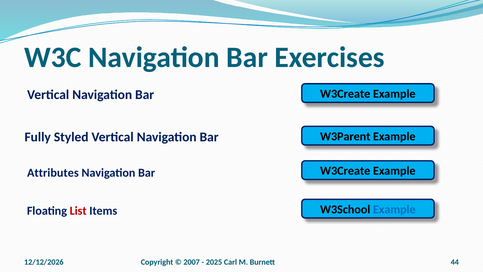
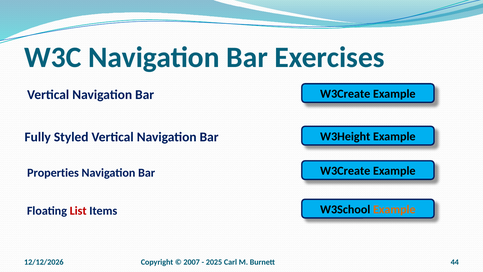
W3Parent: W3Parent -> W3Height
Attributes: Attributes -> Properties
Example at (394, 209) colour: blue -> orange
